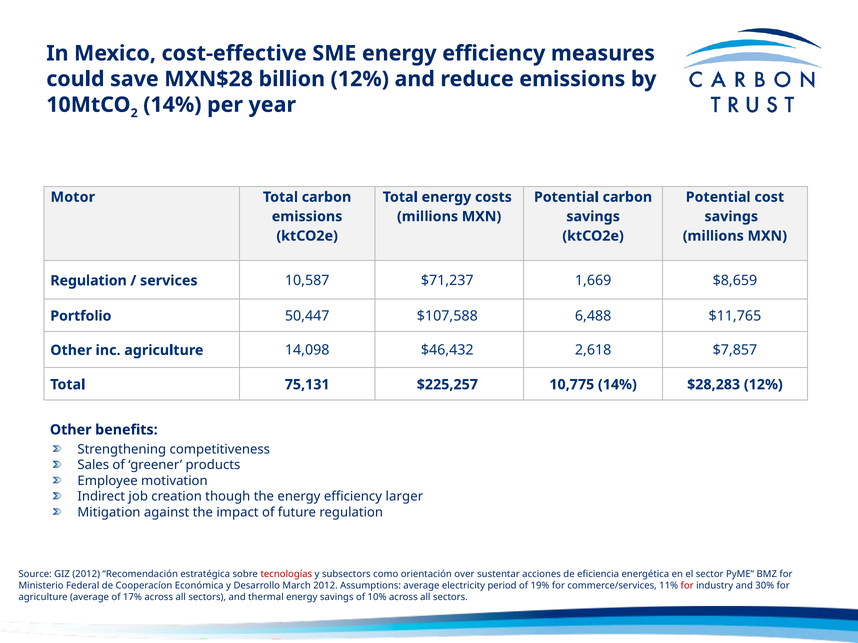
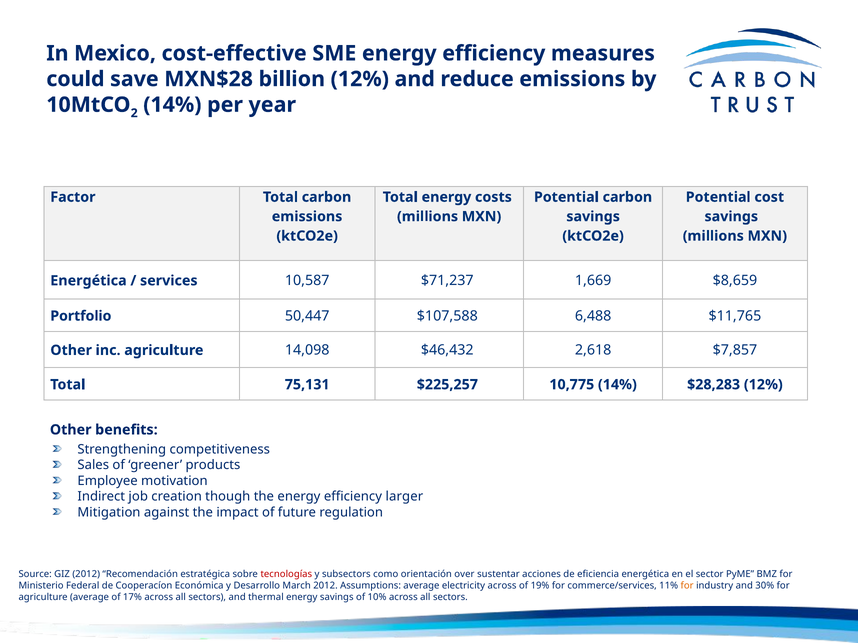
Motor: Motor -> Factor
Regulation at (89, 281): Regulation -> Energética
electricity period: period -> across
for at (687, 586) colour: red -> orange
